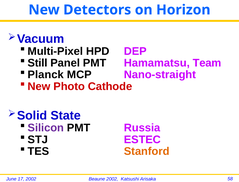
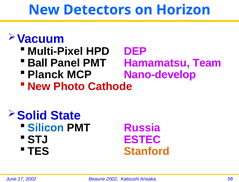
Still: Still -> Ball
Nano-straight: Nano-straight -> Nano-develop
Silicon colour: purple -> blue
